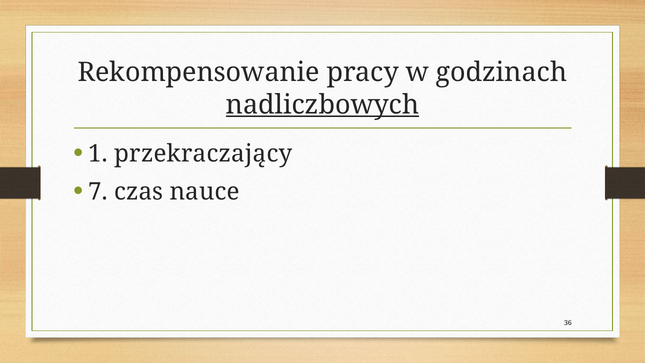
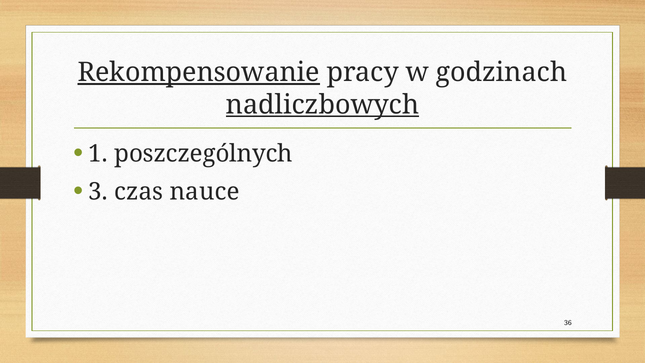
Rekompensowanie underline: none -> present
przekraczający: przekraczający -> poszczególnych
7: 7 -> 3
